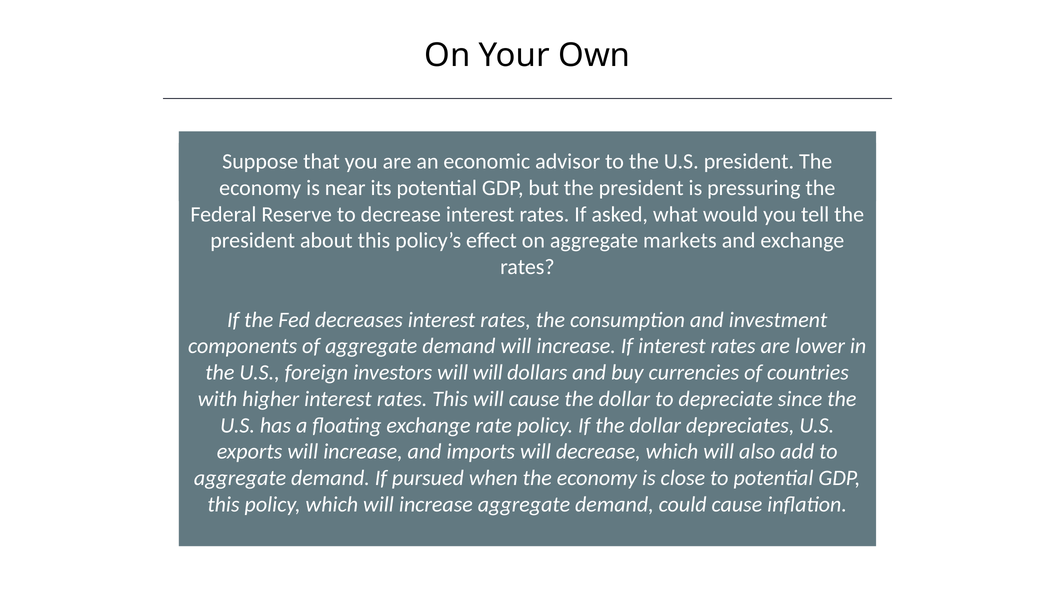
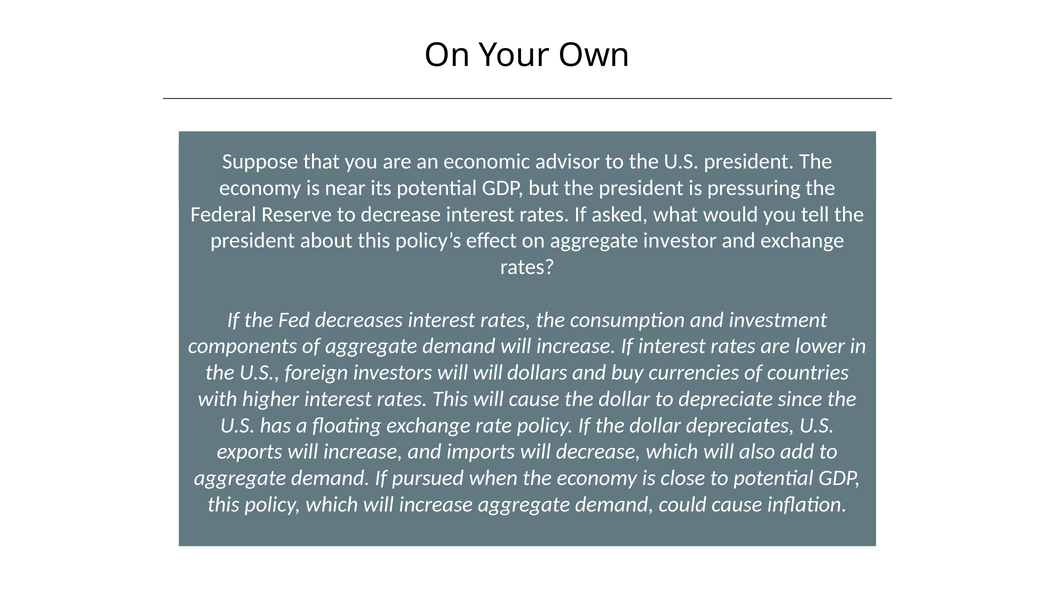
markets: markets -> investor
